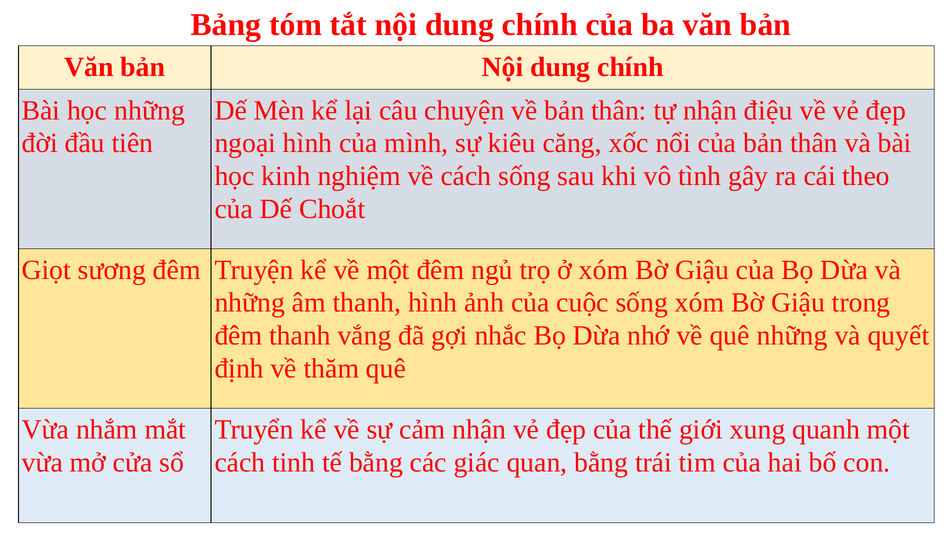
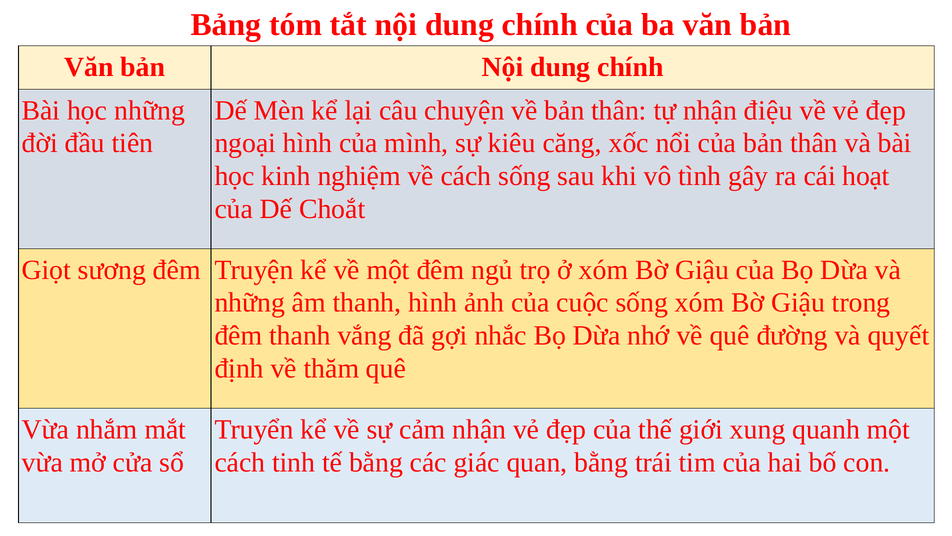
theo: theo -> hoạt
quê những: những -> đường
